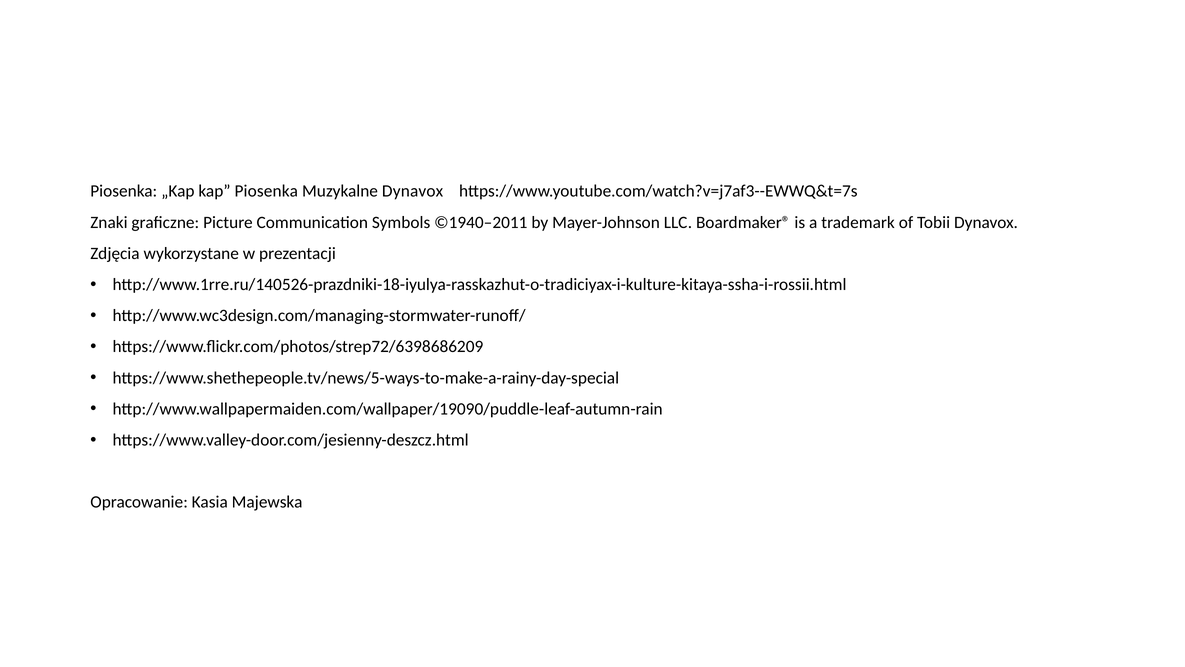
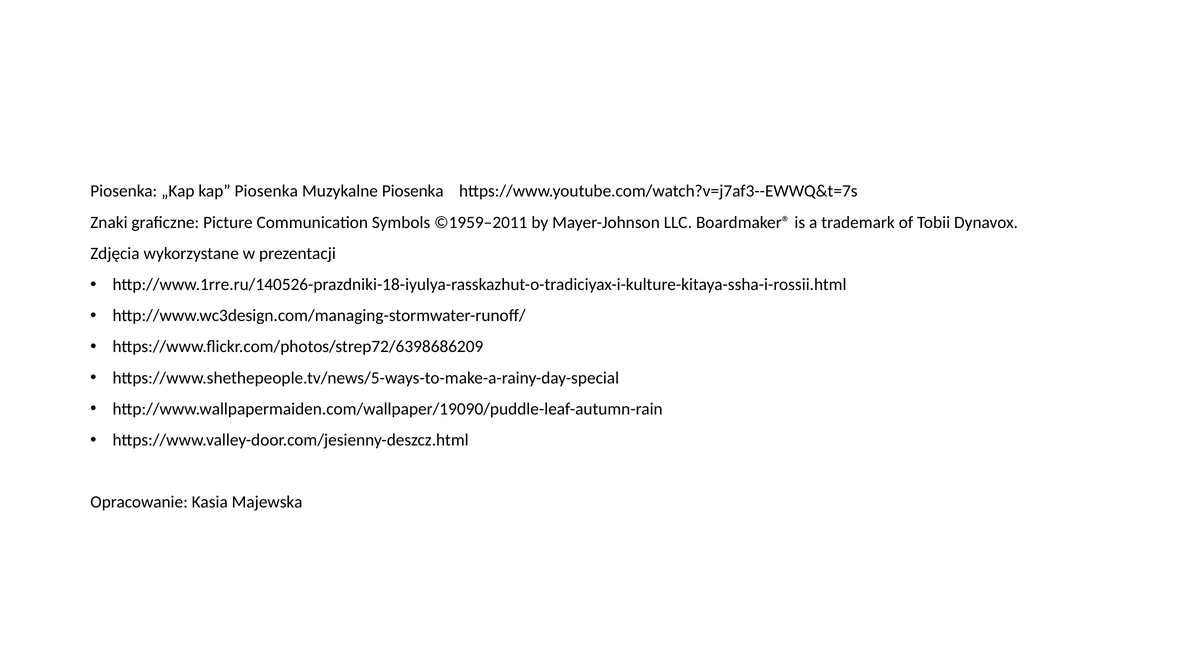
Muzykalne Dynavox: Dynavox -> Piosenka
©1940–2011: ©1940–2011 -> ©1959–2011
